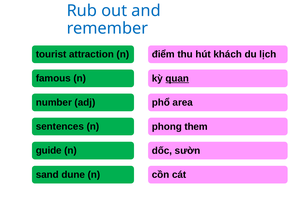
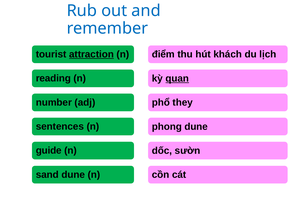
attraction underline: none -> present
famous: famous -> reading
area: area -> they
phong them: them -> dune
